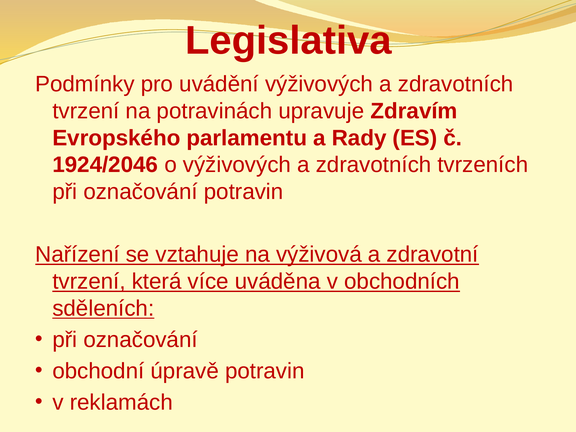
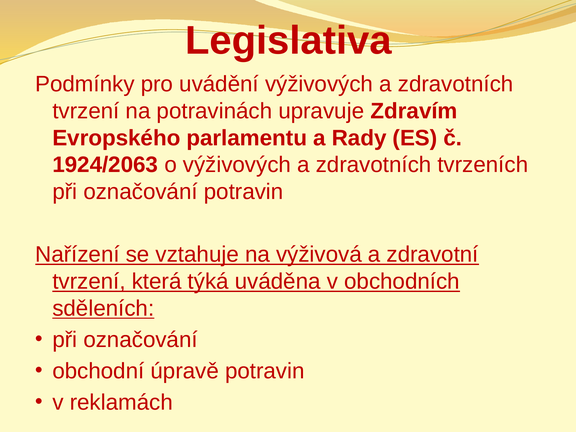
1924/2046: 1924/2046 -> 1924/2063
více: více -> týká
